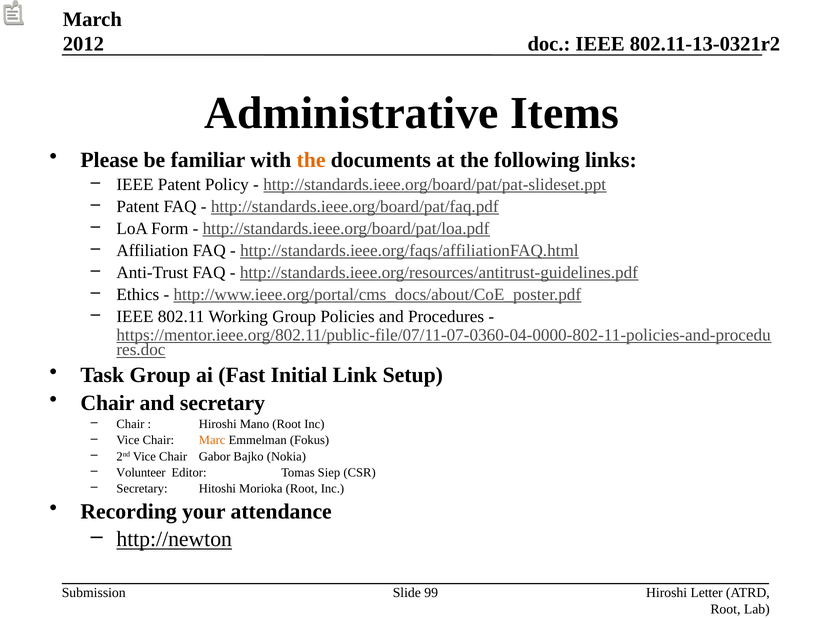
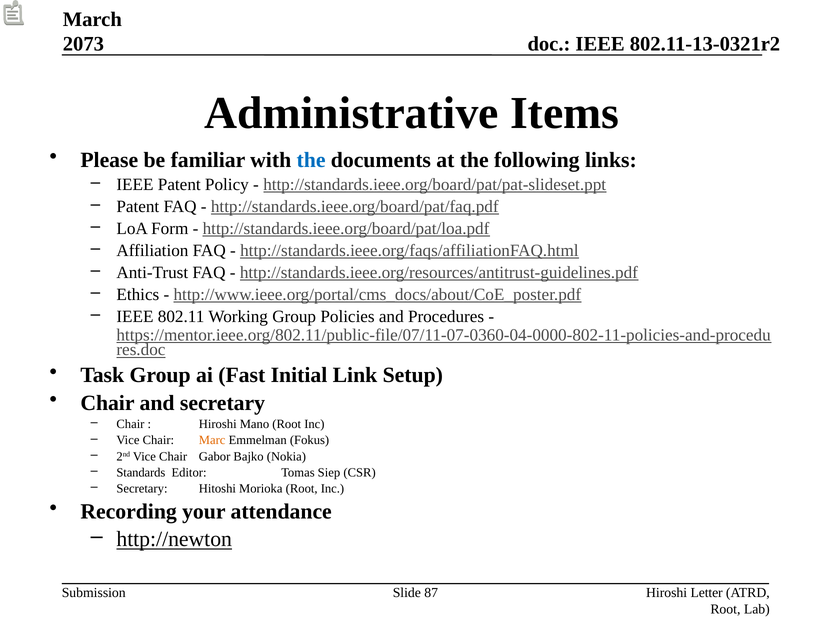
2012: 2012 -> 2073
the at (311, 160) colour: orange -> blue
Volunteer: Volunteer -> Standards
99: 99 -> 87
